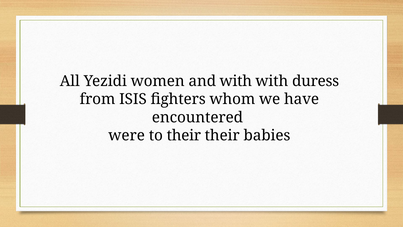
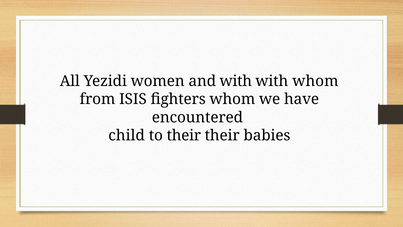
with duress: duress -> whom
were: were -> child
